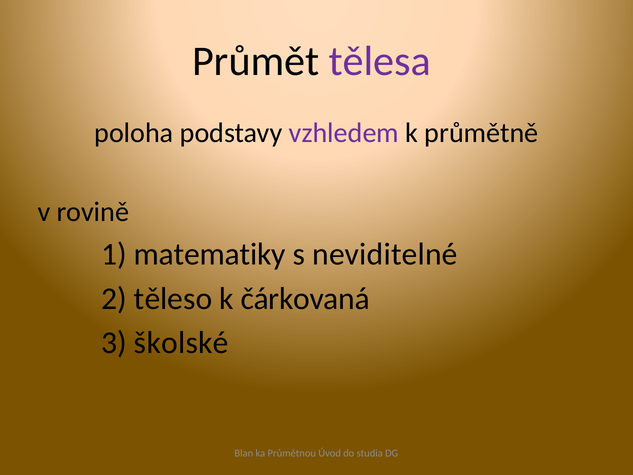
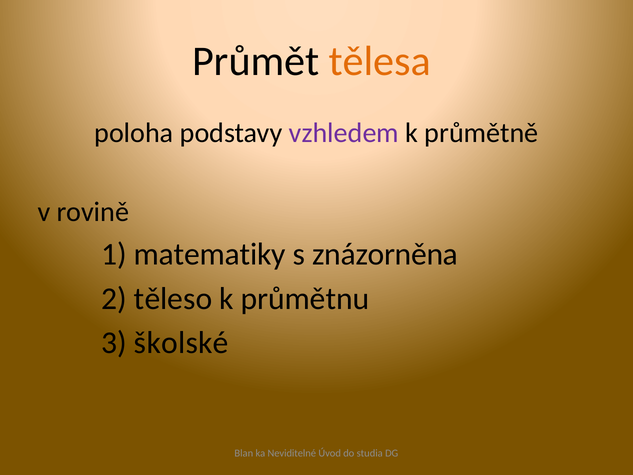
tělesa colour: purple -> orange
neviditelné: neviditelné -> znázorněna
čárkovaná: čárkovaná -> průmětnu
Průmětnou: Průmětnou -> Neviditelné
